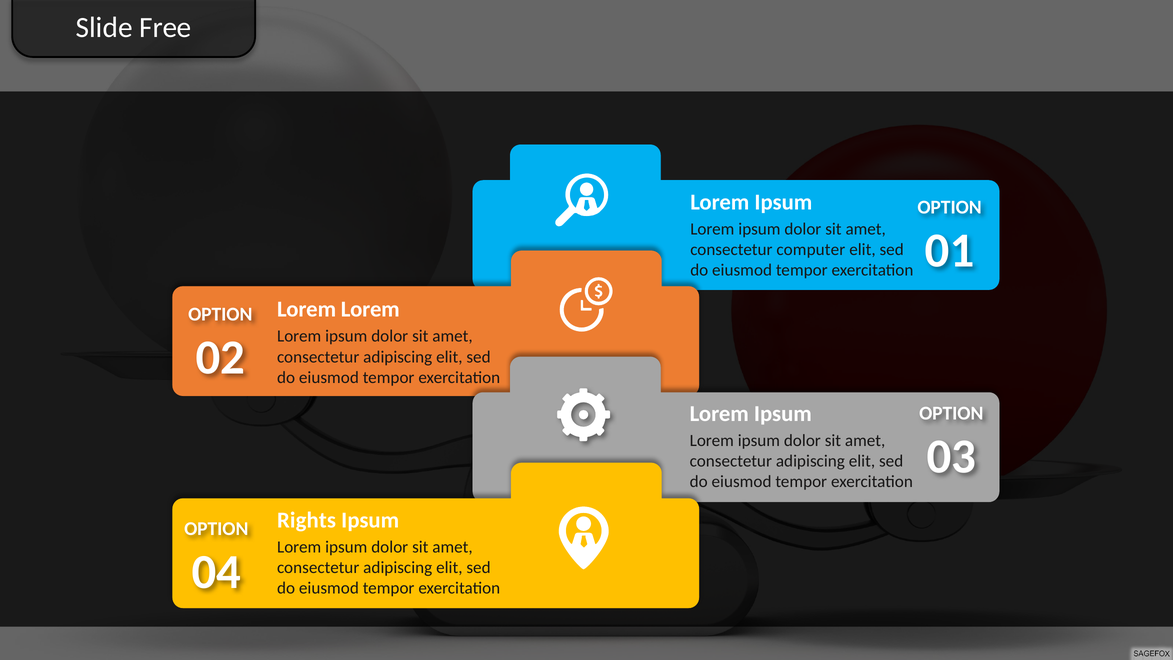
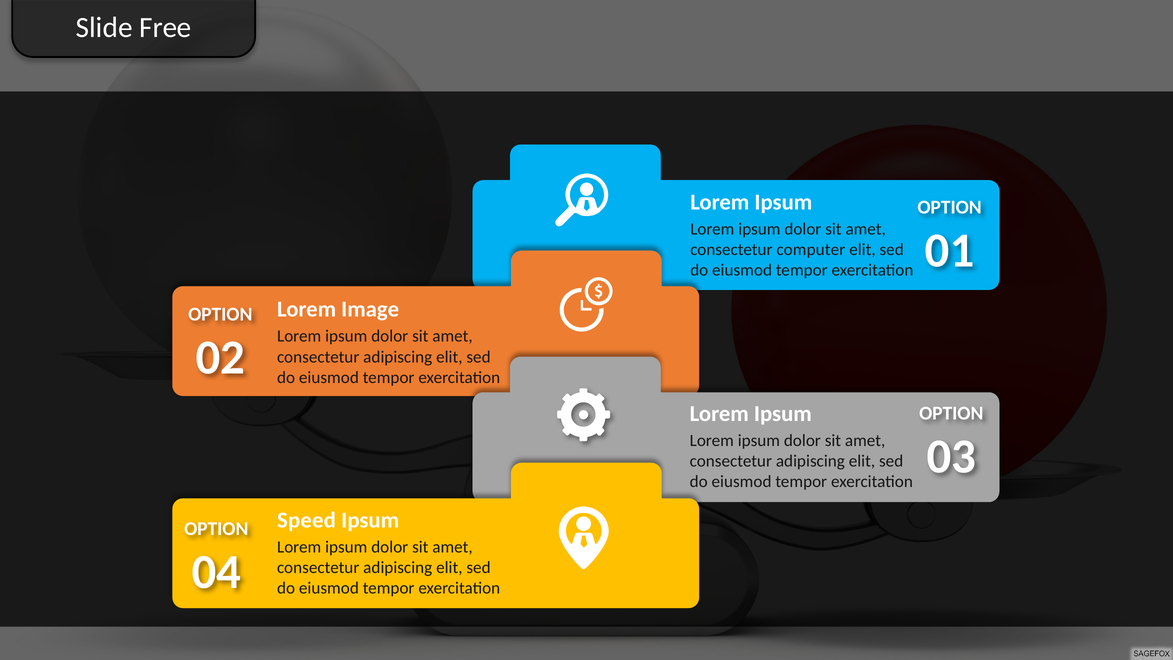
Lorem at (370, 309): Lorem -> Image
Rights: Rights -> Speed
